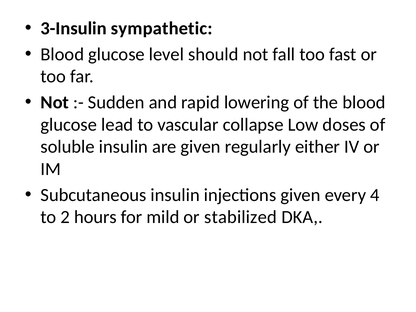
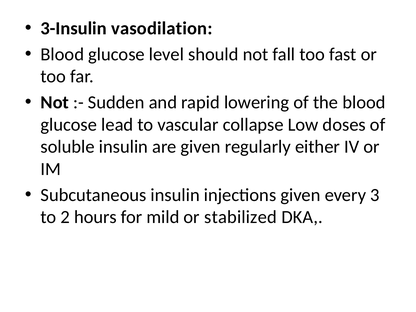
sympathetic: sympathetic -> vasodilation
4: 4 -> 3
